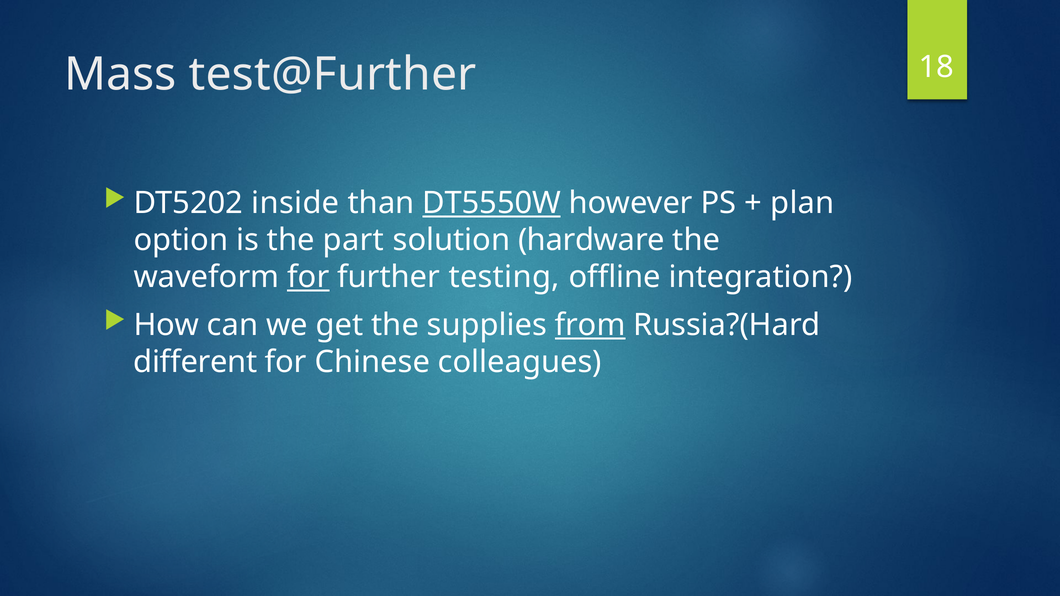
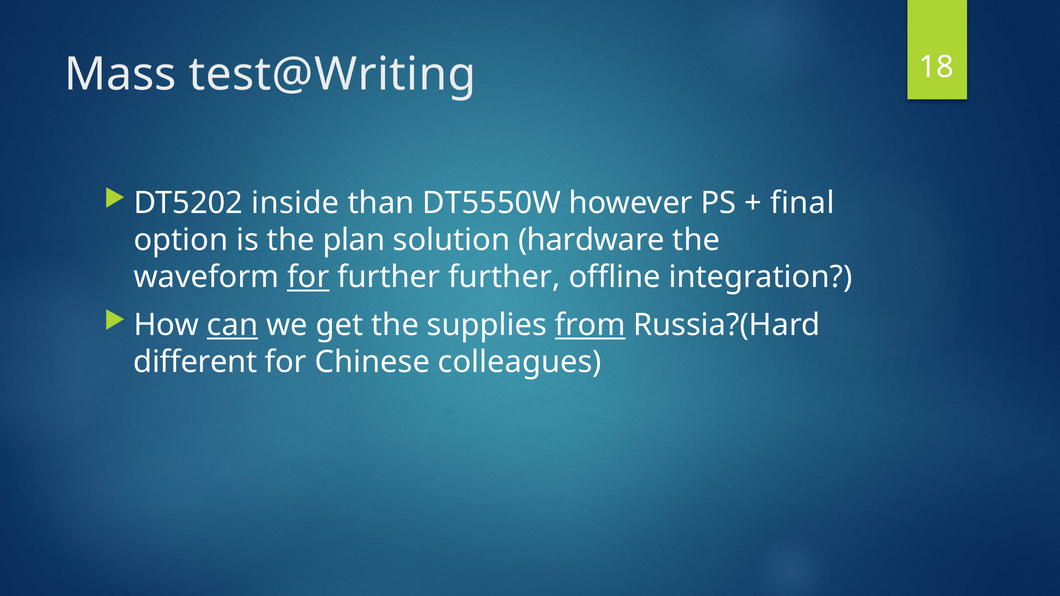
test@Further: test@Further -> test@Writing
DT5550W underline: present -> none
plan: plan -> final
part: part -> plan
further testing: testing -> further
can underline: none -> present
